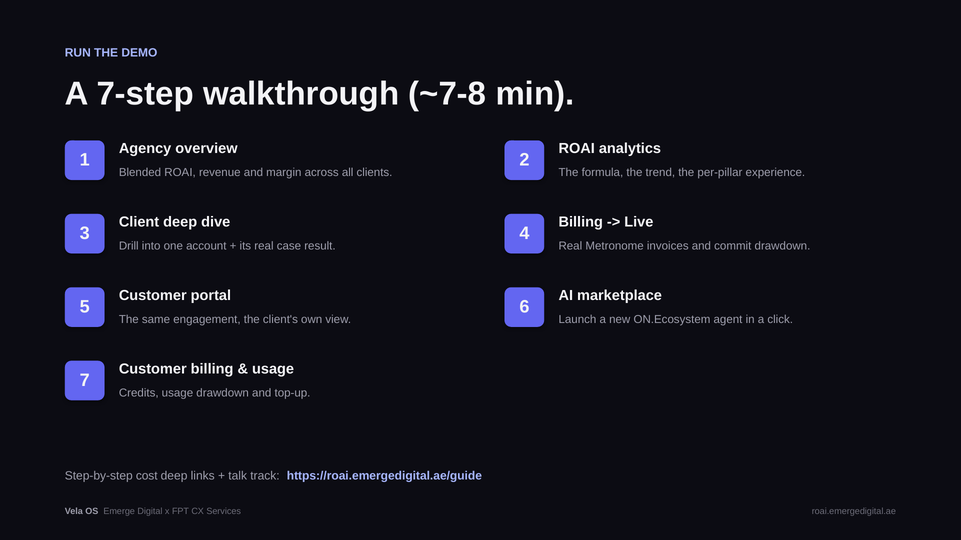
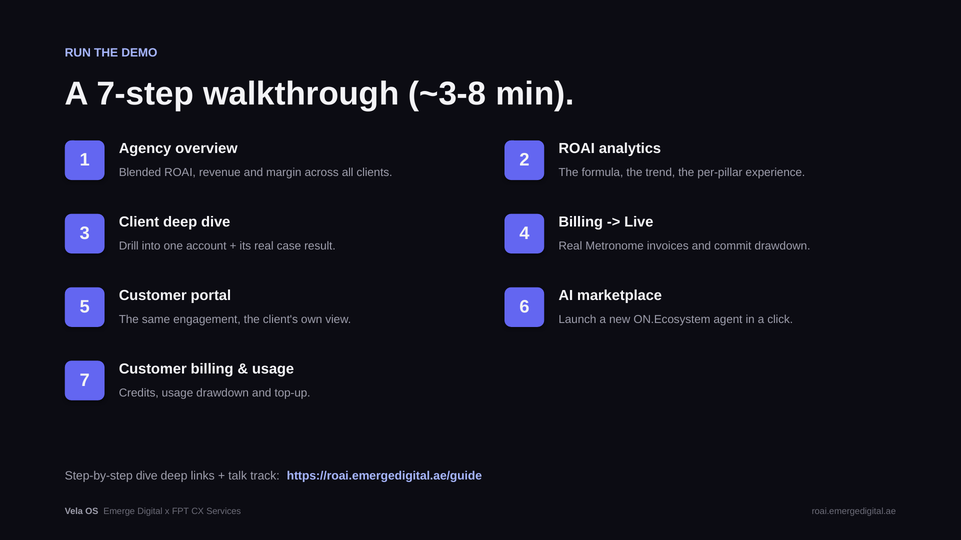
~7-8: ~7-8 -> ~3-8
Step-by-step cost: cost -> dive
